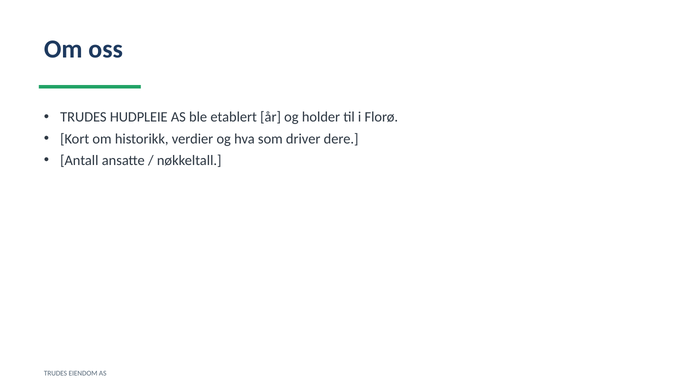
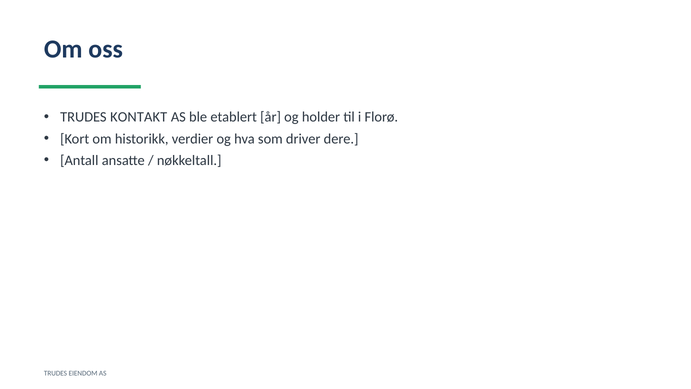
HUDPLEIE: HUDPLEIE -> KONTAKT
